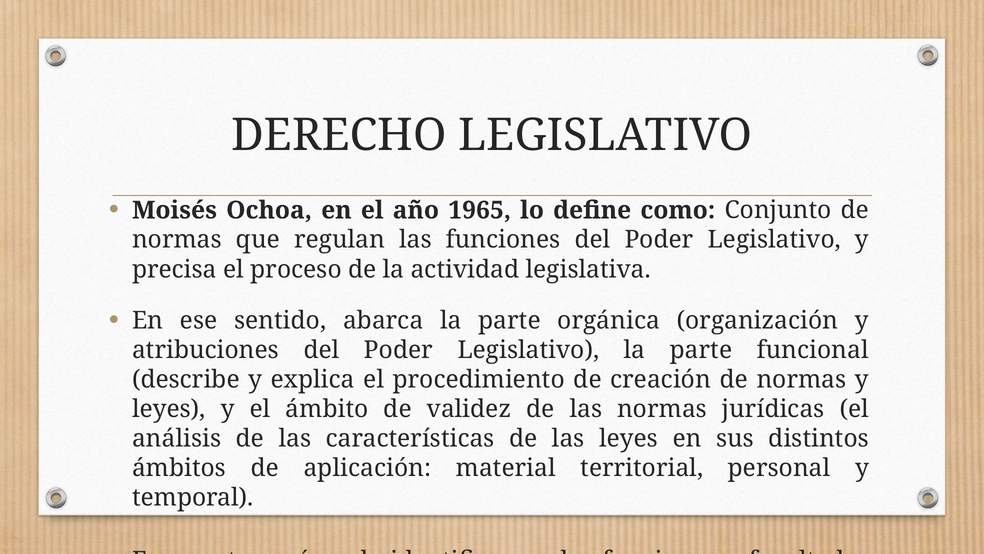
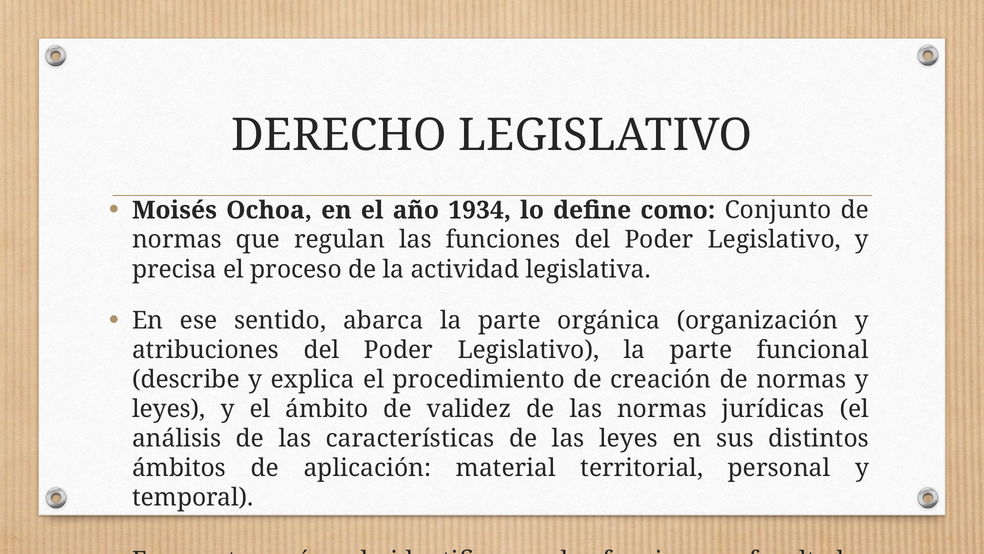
1965: 1965 -> 1934
